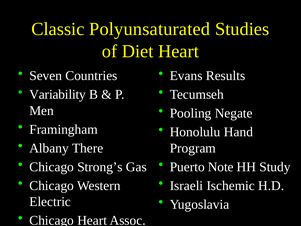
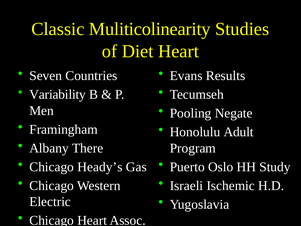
Polyunsaturated: Polyunsaturated -> Muliticolinearity
Hand: Hand -> Adult
Strong’s: Strong’s -> Heady’s
Note: Note -> Oslo
